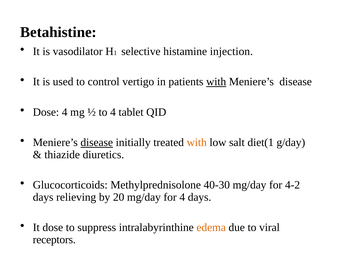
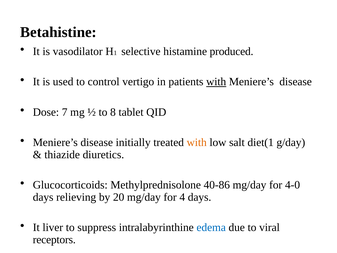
injection: injection -> produced
Dose 4: 4 -> 7
to 4: 4 -> 8
disease at (97, 142) underline: present -> none
40-30: 40-30 -> 40-86
4-2: 4-2 -> 4-0
It dose: dose -> liver
edema colour: orange -> blue
